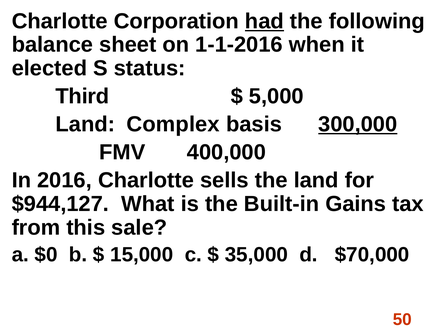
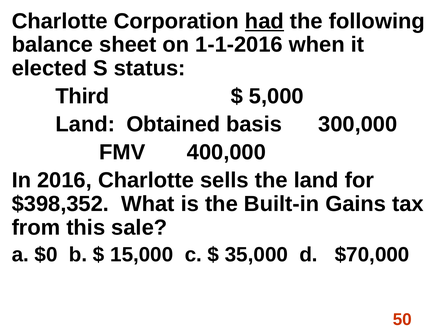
Complex: Complex -> Obtained
300,000 underline: present -> none
$944,127: $944,127 -> $398,352
